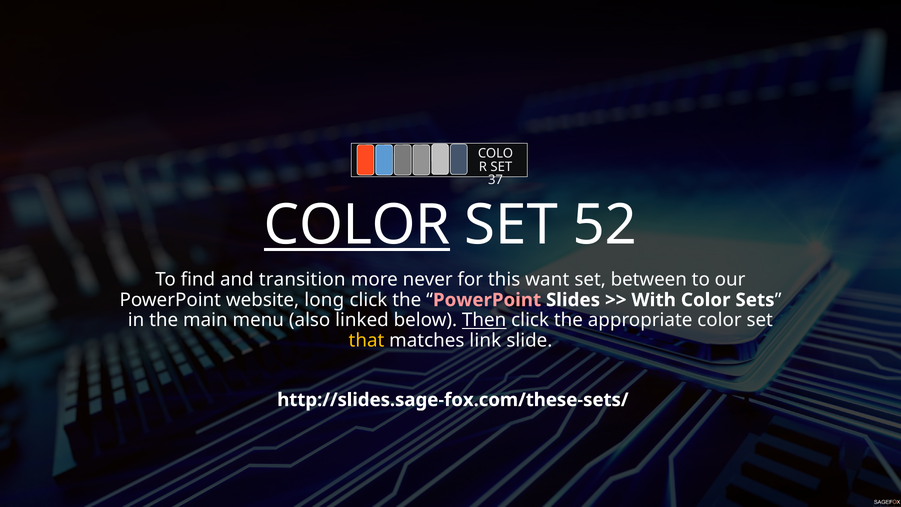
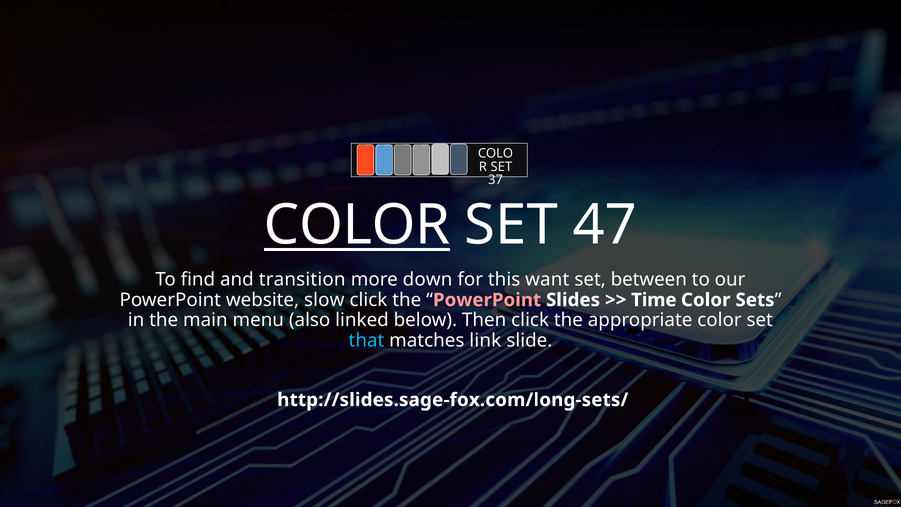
52: 52 -> 47
never: never -> down
long: long -> slow
With: With -> Time
Then underline: present -> none
that colour: yellow -> light blue
http://slides.sage-fox.com/these-sets/: http://slides.sage-fox.com/these-sets/ -> http://slides.sage-fox.com/long-sets/
